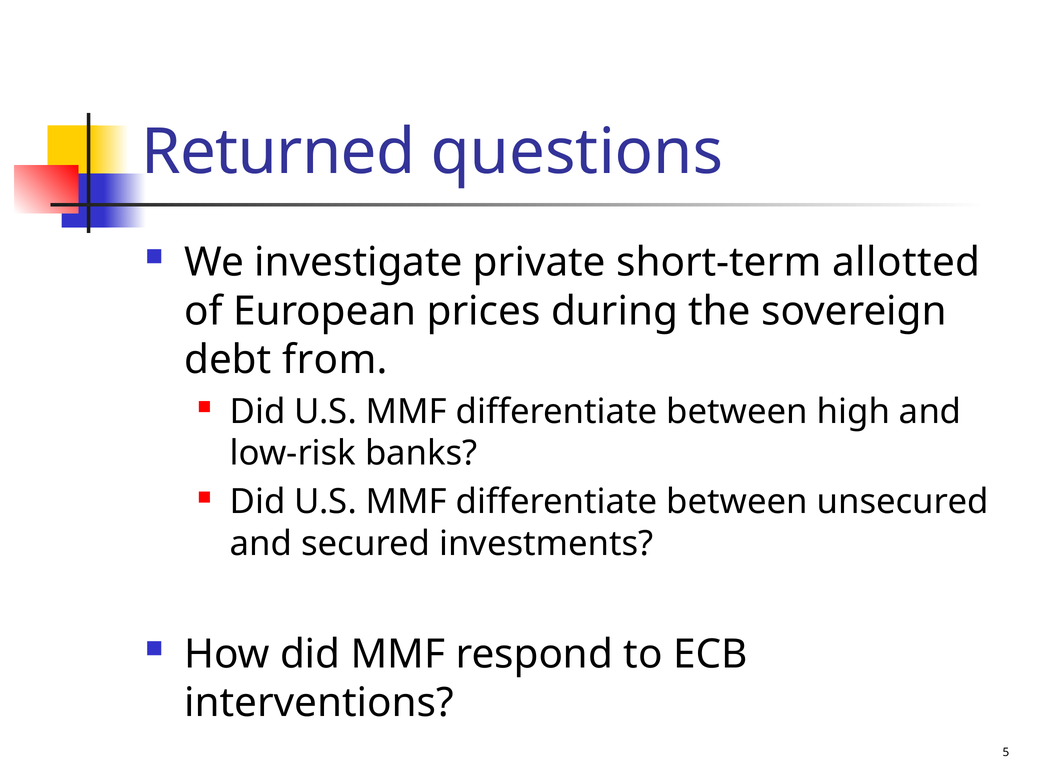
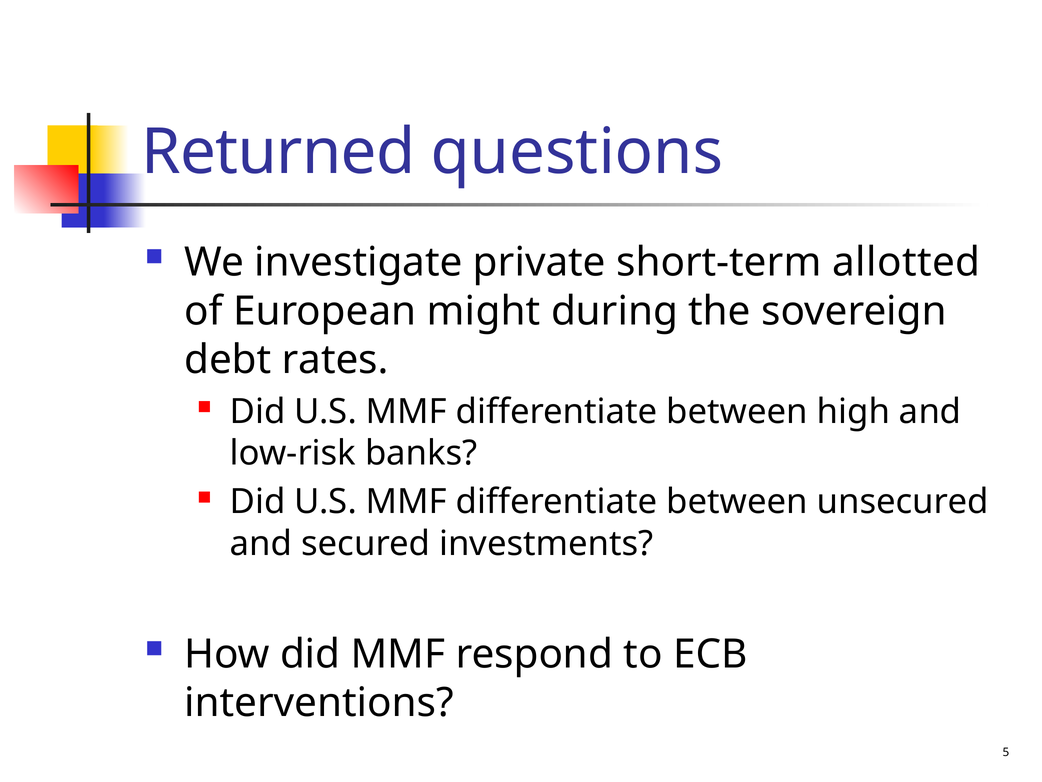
prices: prices -> might
from: from -> rates
